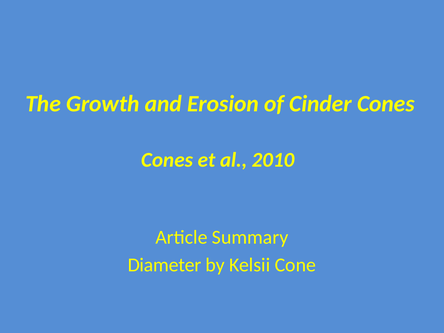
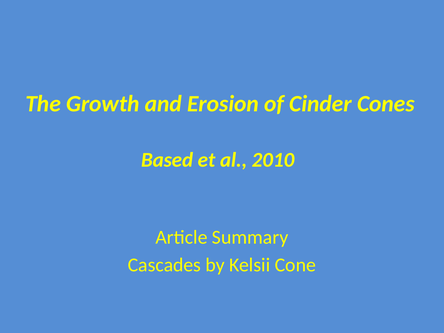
Cones at (167, 160): Cones -> Based
Diameter: Diameter -> Cascades
